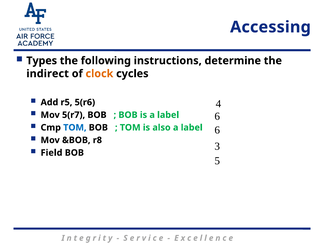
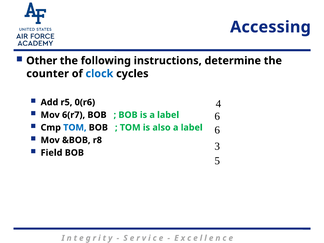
Types: Types -> Other
indirect: indirect -> counter
clock colour: orange -> blue
5(r6: 5(r6 -> 0(r6
5(r7: 5(r7 -> 6(r7
